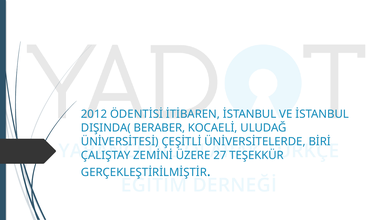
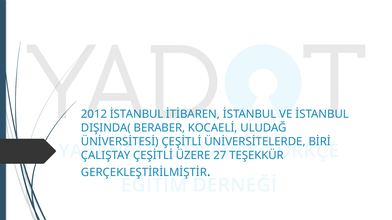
2012 ÖDENTİSİ: ÖDENTİSİ -> İSTANBUL
ÇALIŞTAY ZEMİNİ: ZEMİNİ -> ÇEŞİTLİ
